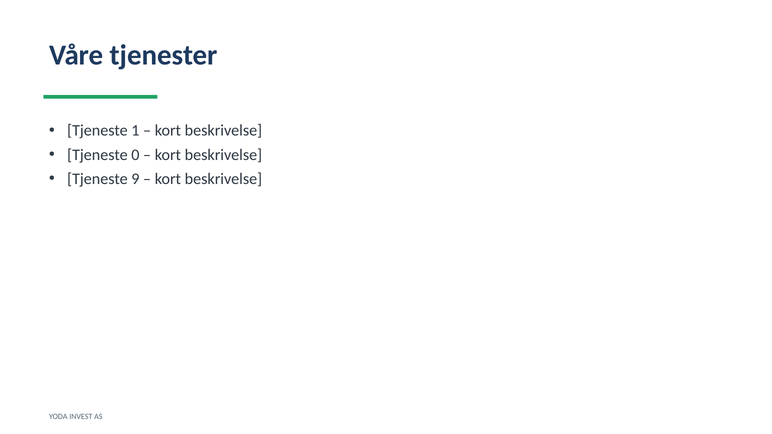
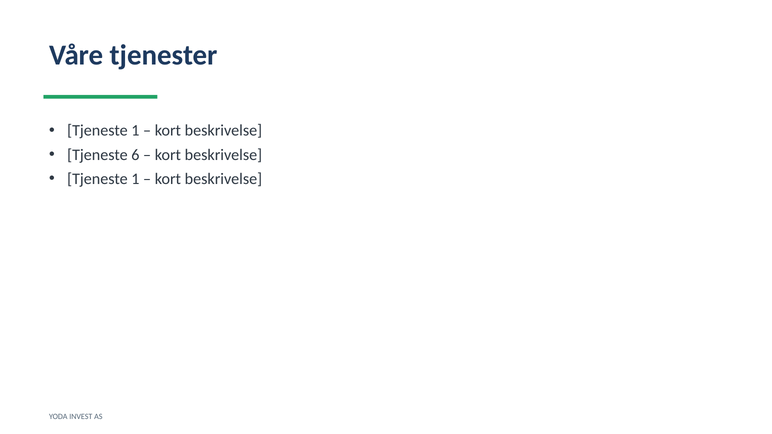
0: 0 -> 6
9 at (135, 179): 9 -> 1
